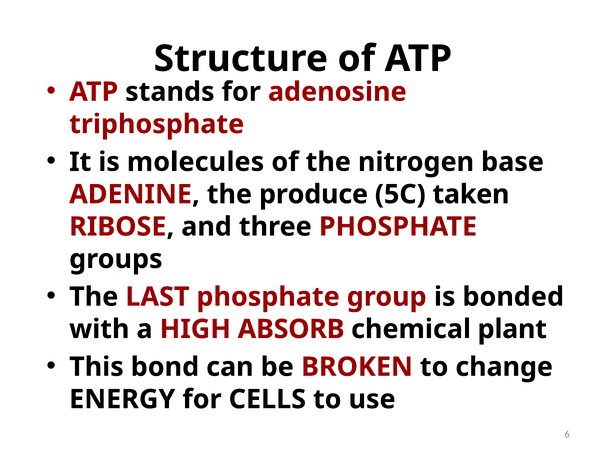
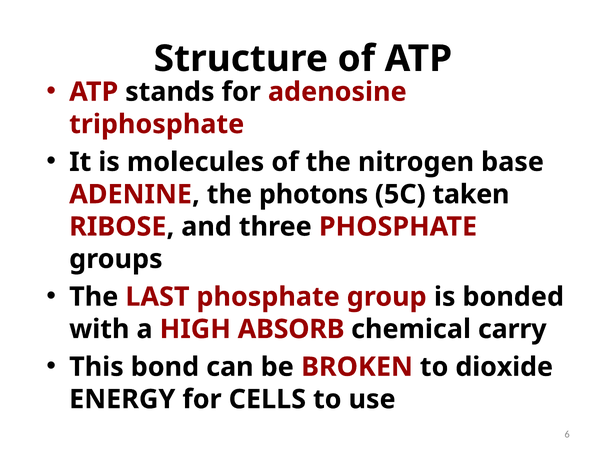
produce: produce -> photons
plant: plant -> carry
change: change -> dioxide
